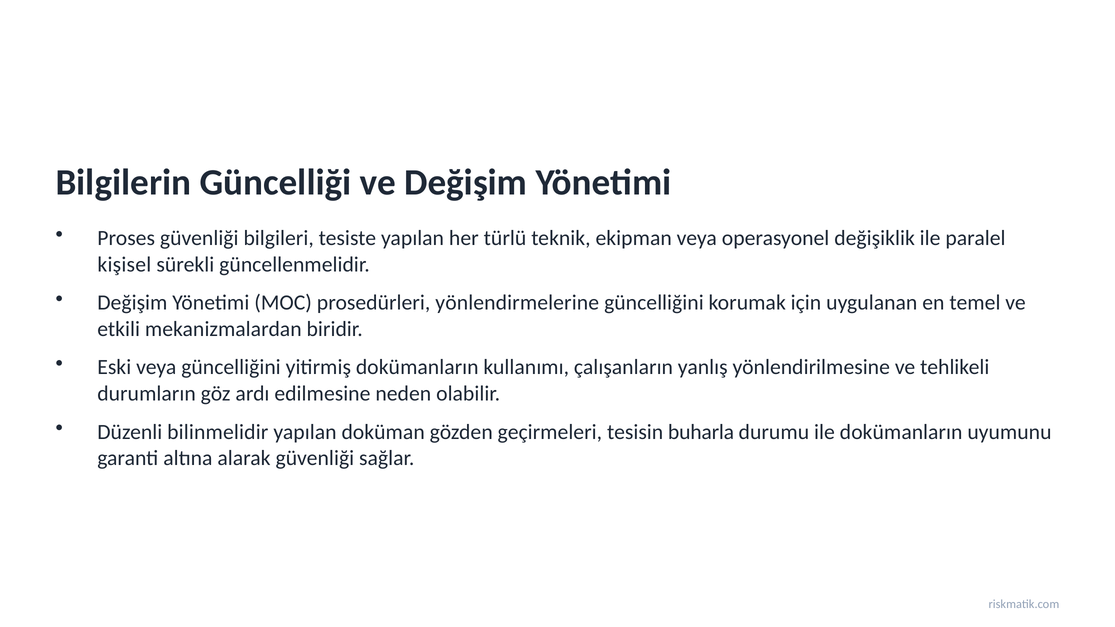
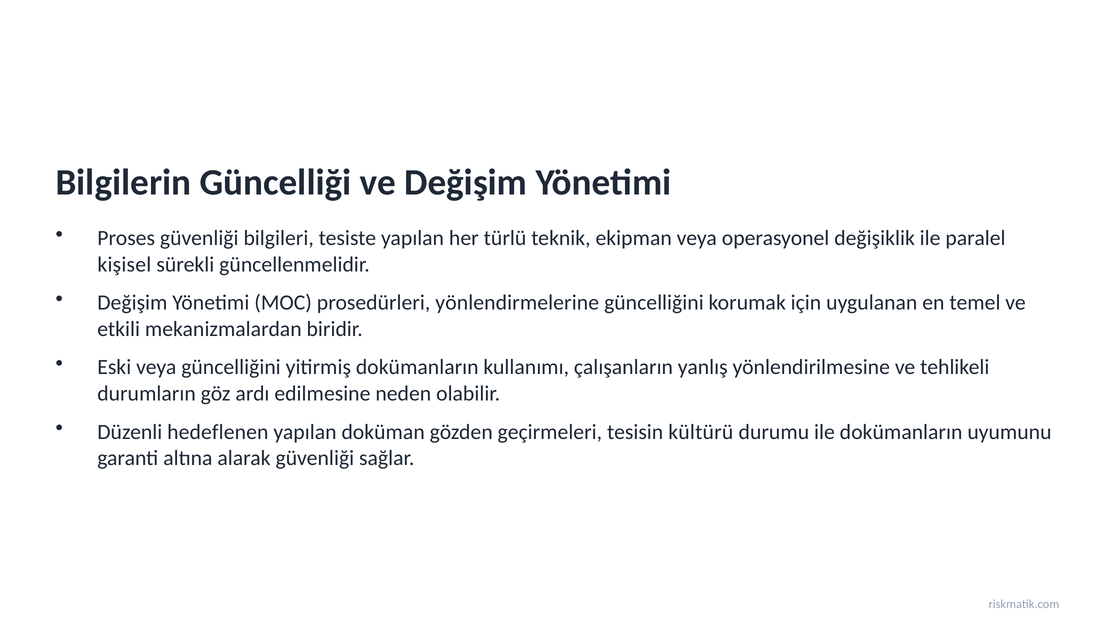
bilinmelidir: bilinmelidir -> hedeflenen
buharla: buharla -> kültürü
